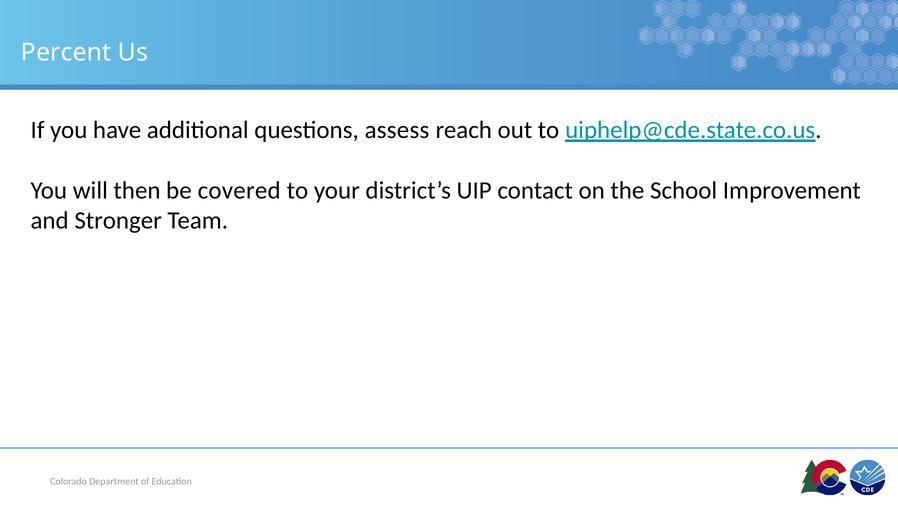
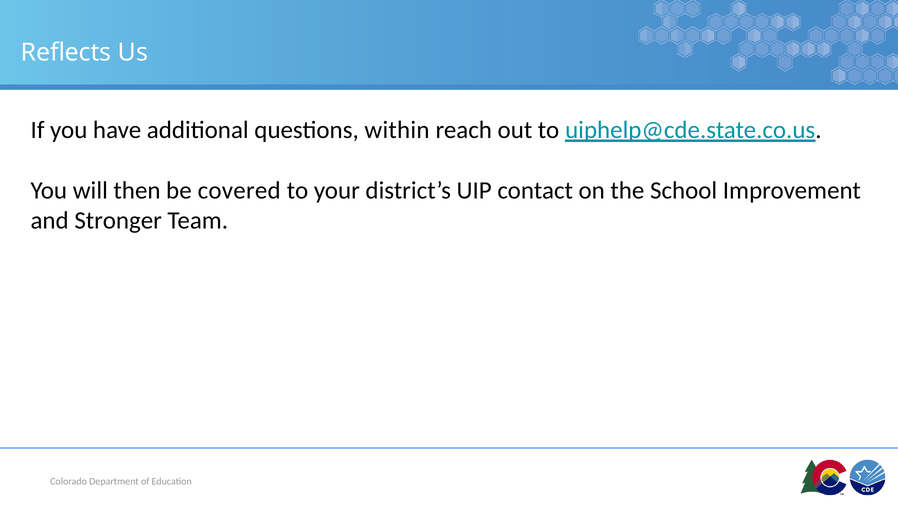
Percent: Percent -> Reflects
assess: assess -> within
